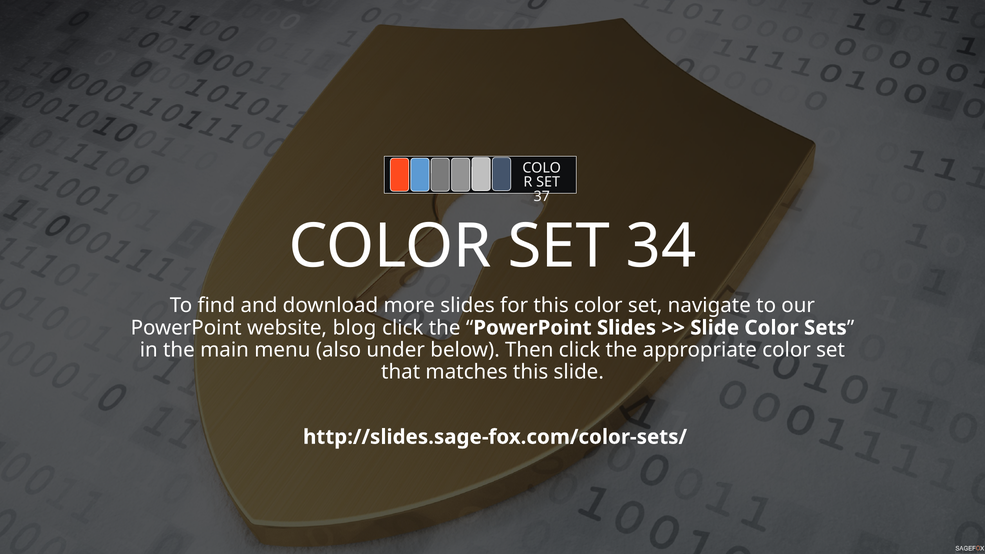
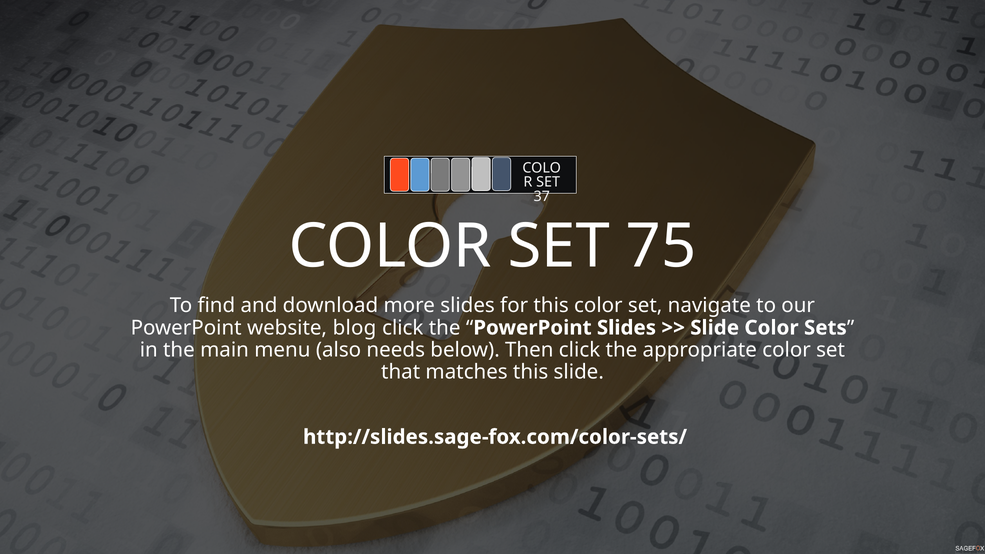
34: 34 -> 75
under: under -> needs
